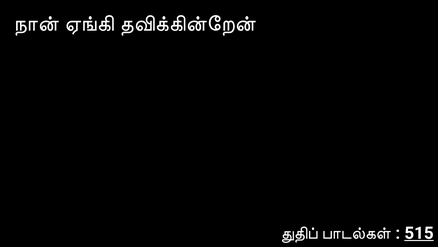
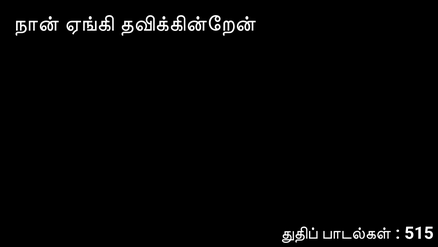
515 underline: present -> none
